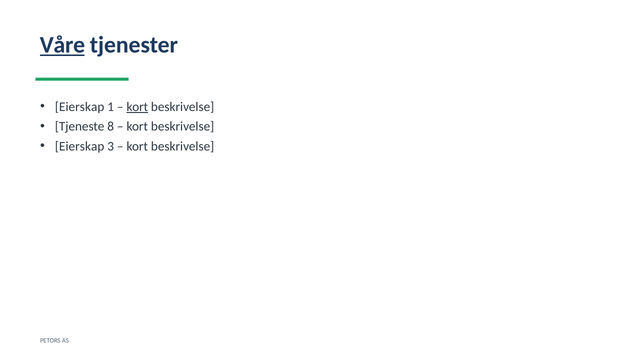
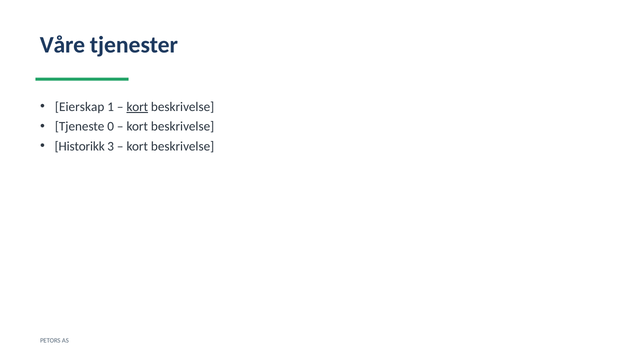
Våre underline: present -> none
8: 8 -> 0
Eierskap at (80, 146): Eierskap -> Historikk
